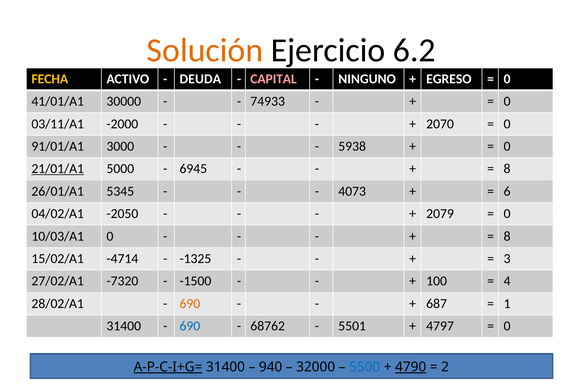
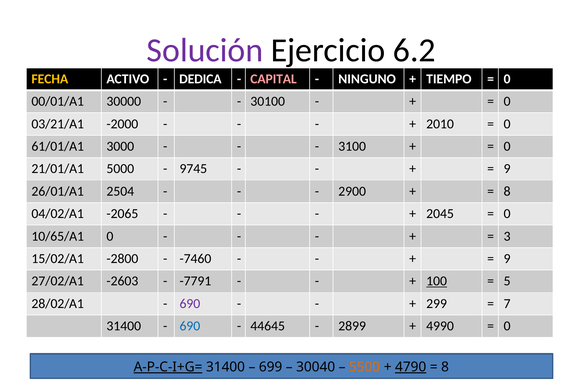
Solución colour: orange -> purple
DEUDA: DEUDA -> DEDICA
EGRESO: EGRESO -> TIEMPO
41/01/A1: 41/01/A1 -> 00/01/A1
74933: 74933 -> 30100
03/11/A1: 03/11/A1 -> 03/21/A1
2070: 2070 -> 2010
91/01/A1: 91/01/A1 -> 61/01/A1
5938: 5938 -> 3100
21/01/A1 underline: present -> none
6945: 6945 -> 9745
8 at (507, 169): 8 -> 9
5345: 5345 -> 2504
4073: 4073 -> 2900
6 at (507, 191): 6 -> 8
-2050: -2050 -> -2065
2079: 2079 -> 2045
10/03/A1: 10/03/A1 -> 10/65/A1
8 at (507, 236): 8 -> 3
-4714: -4714 -> -2800
-1325: -1325 -> -7460
3 at (507, 258): 3 -> 9
-7320: -7320 -> -2603
-1500: -1500 -> -7791
100 underline: none -> present
4: 4 -> 5
690 at (190, 303) colour: orange -> purple
687: 687 -> 299
1: 1 -> 7
68762: 68762 -> 44645
5501: 5501 -> 2899
4797: 4797 -> 4990
940: 940 -> 699
32000: 32000 -> 30040
5500 colour: blue -> orange
2 at (445, 367): 2 -> 8
